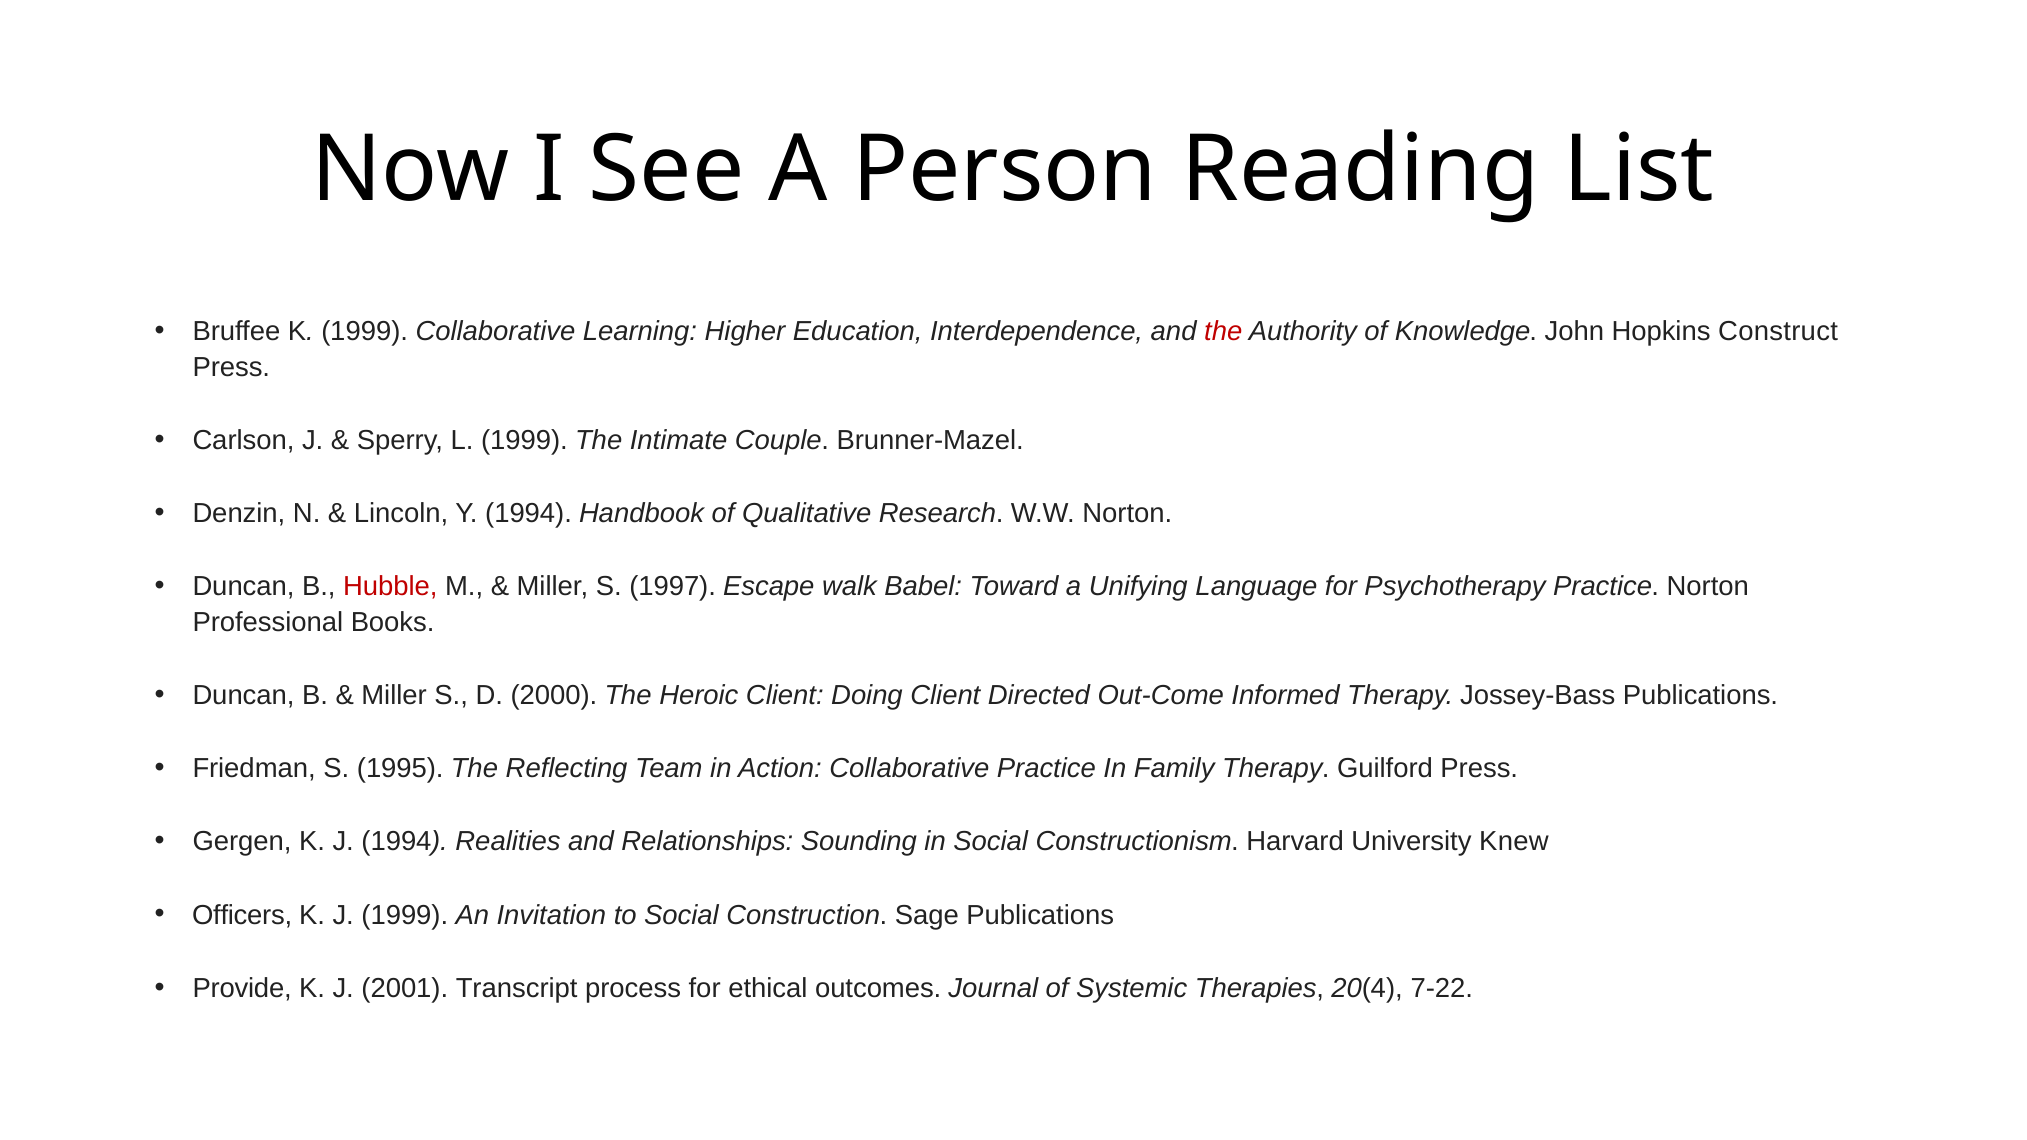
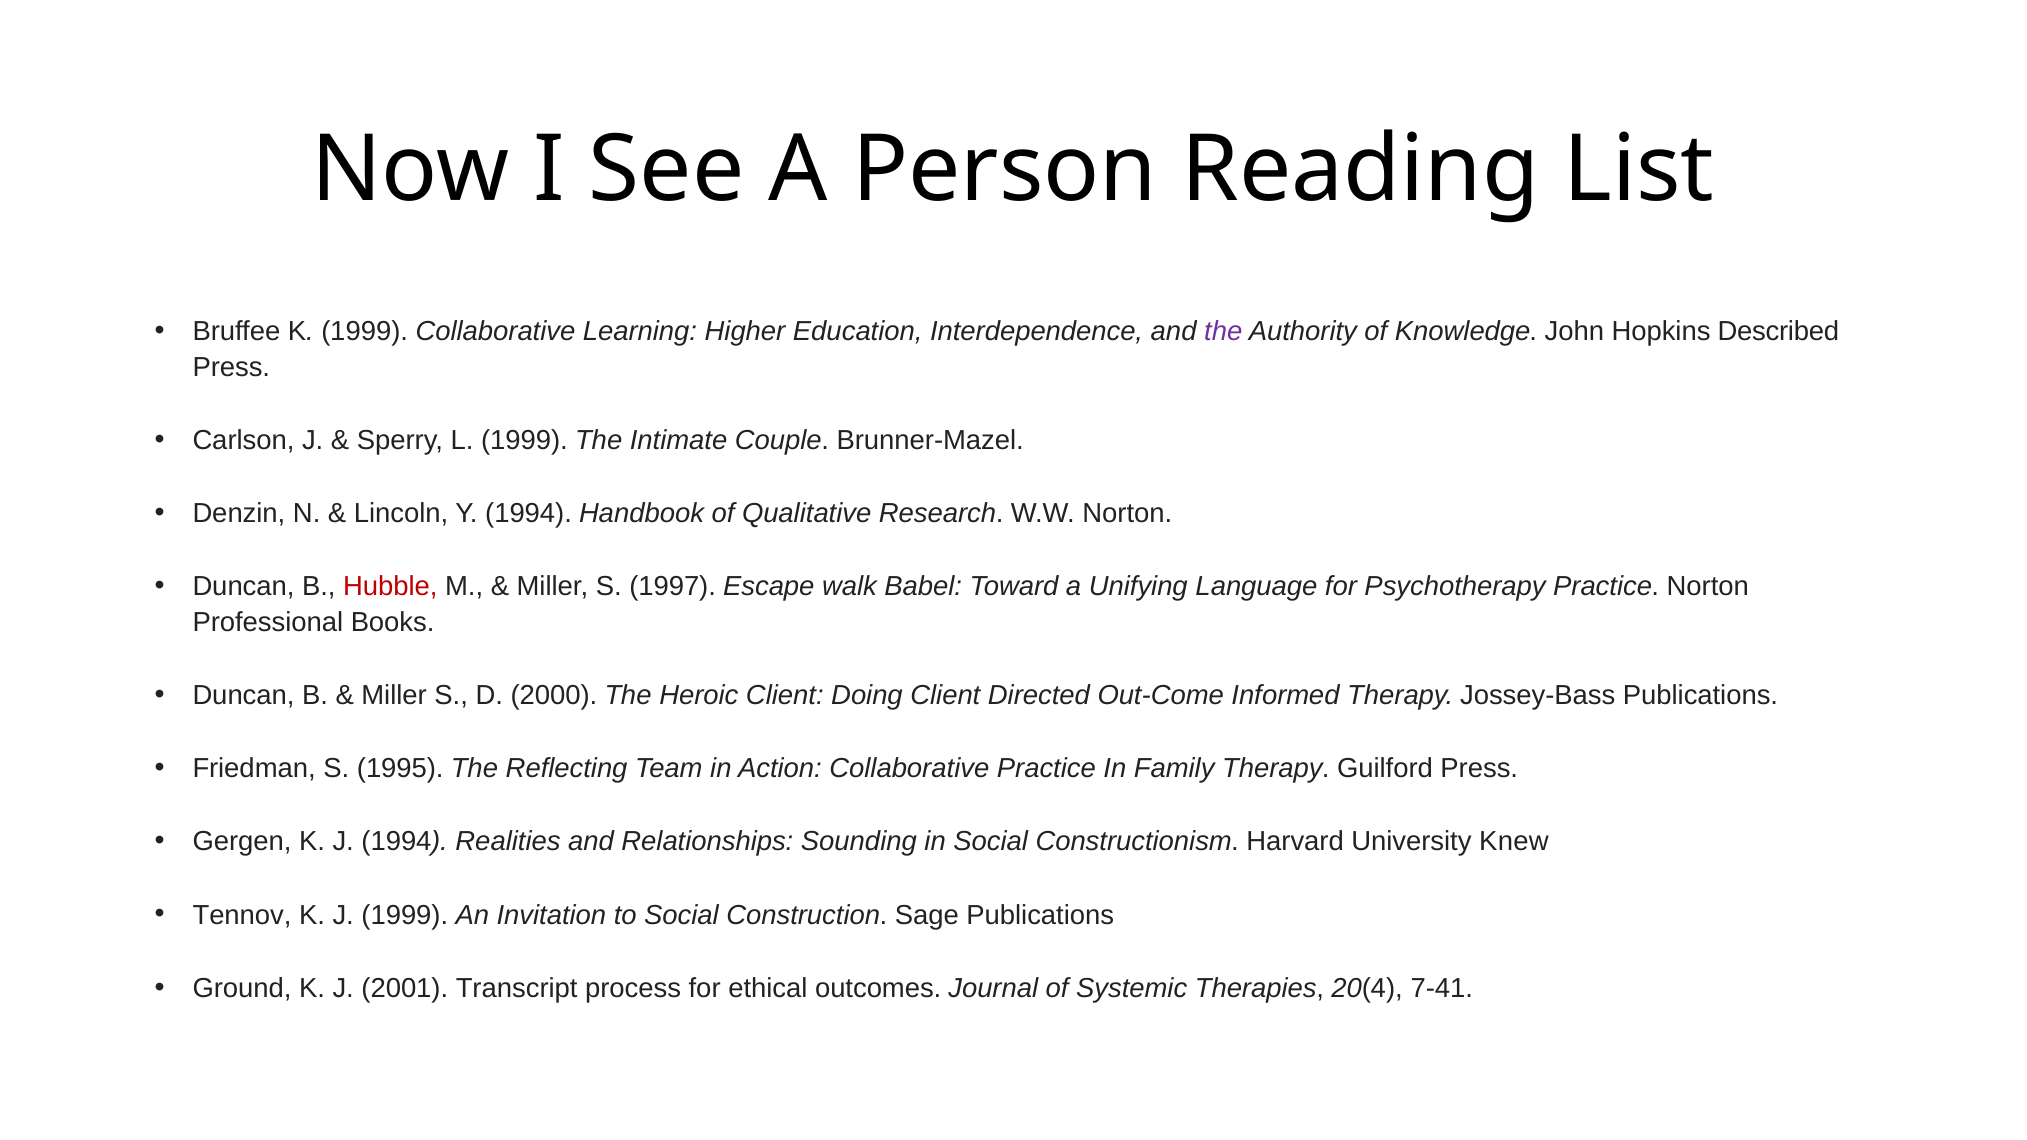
the at (1223, 332) colour: red -> purple
Construct: Construct -> Described
Officers: Officers -> Tennov
Provide: Provide -> Ground
7-22: 7-22 -> 7-41
